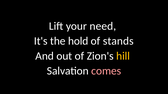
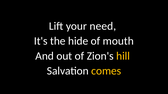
hold: hold -> hide
stands: stands -> mouth
comes colour: pink -> yellow
